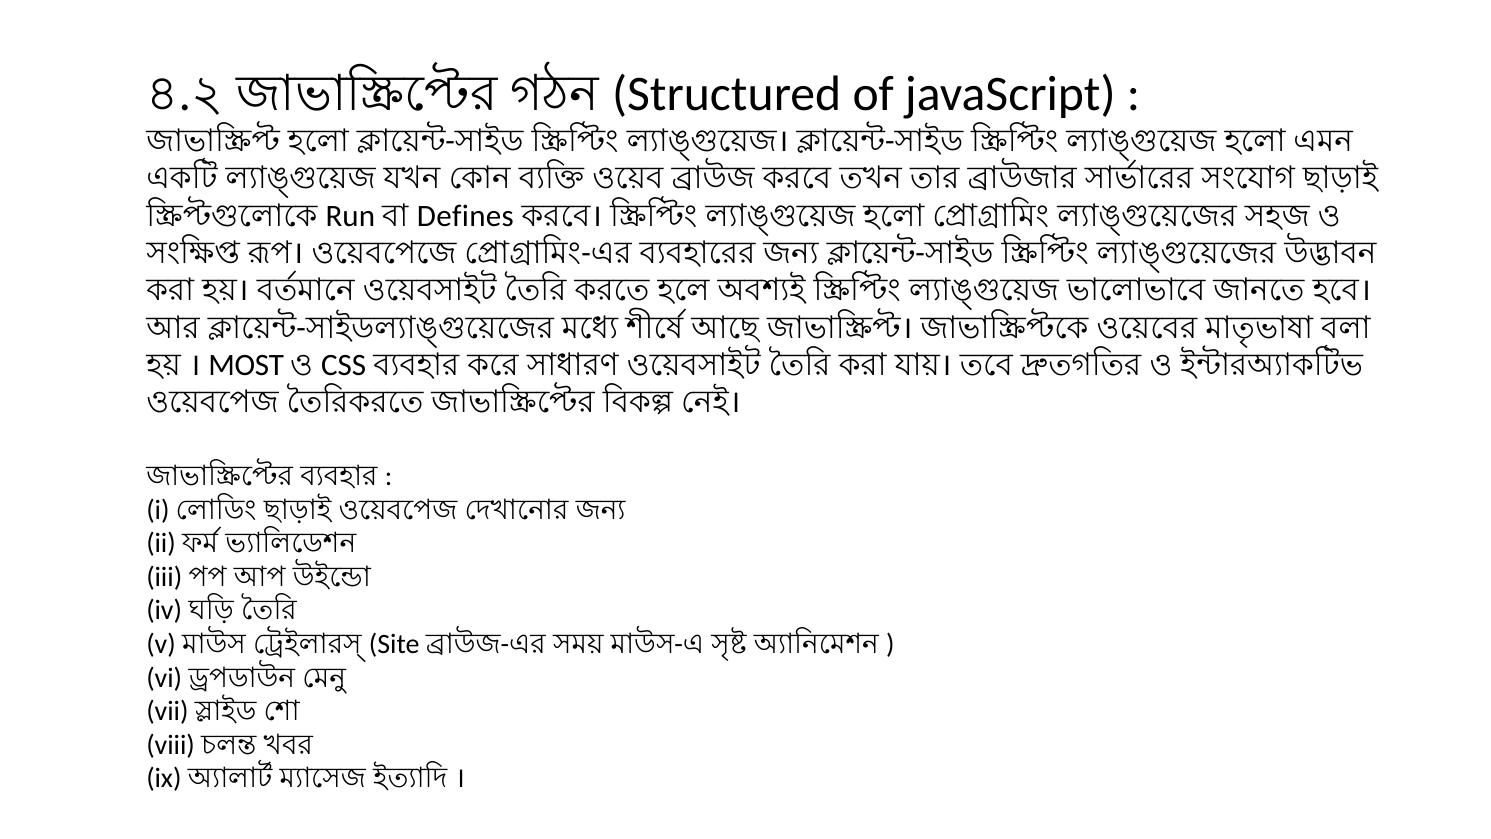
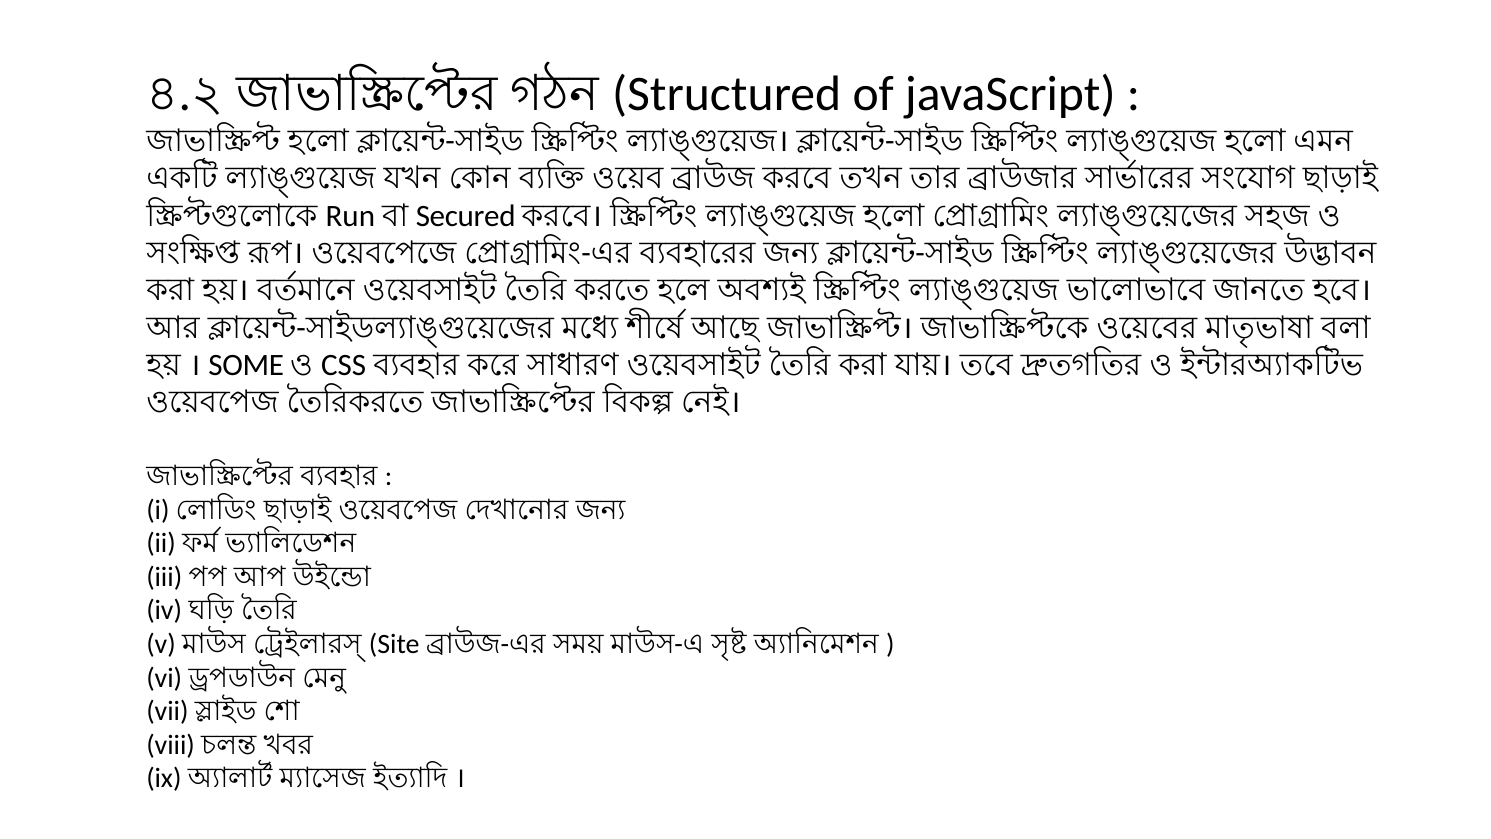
Defines: Defines -> Secured
MOST: MOST -> SOME
